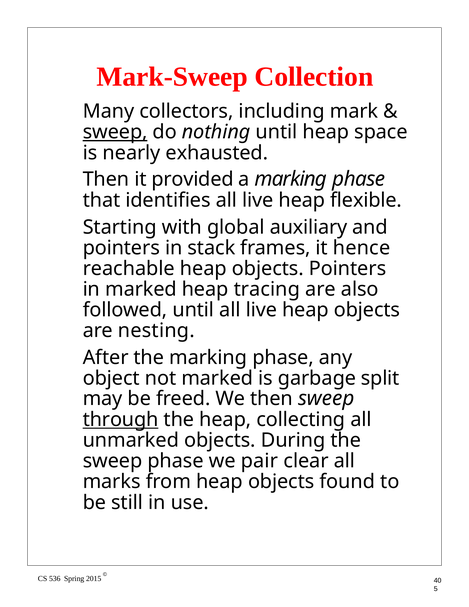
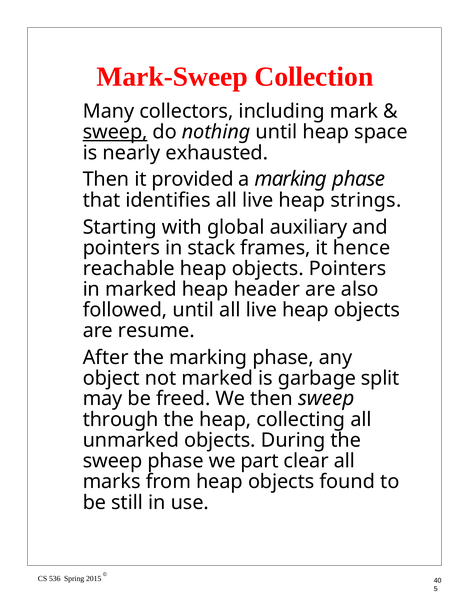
flexible: flexible -> strings
tracing: tracing -> header
nesting: nesting -> resume
through underline: present -> none
pair: pair -> part
